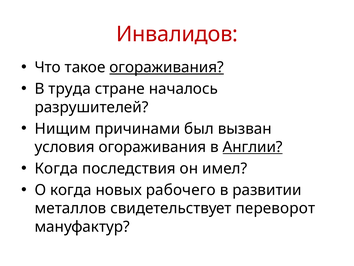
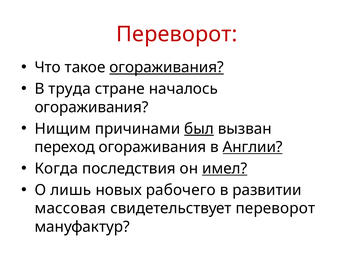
Инвалидов at (177, 34): Инвалидов -> Переворот
разрушителей at (91, 107): разрушителей -> огораживания
был underline: none -> present
условия: условия -> переход
имел underline: none -> present
О когда: когда -> лишь
металлов: металлов -> массовая
